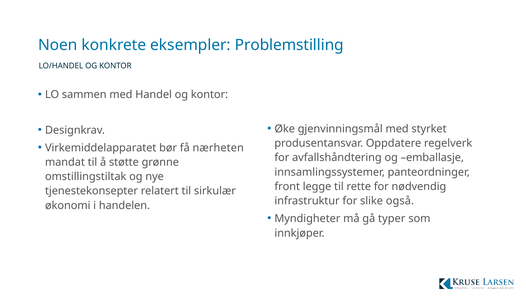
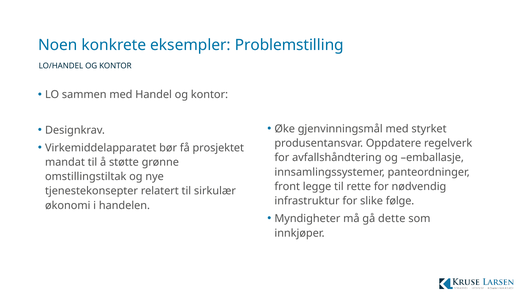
nærheten: nærheten -> prosjektet
også: også -> følge
typer: typer -> dette
